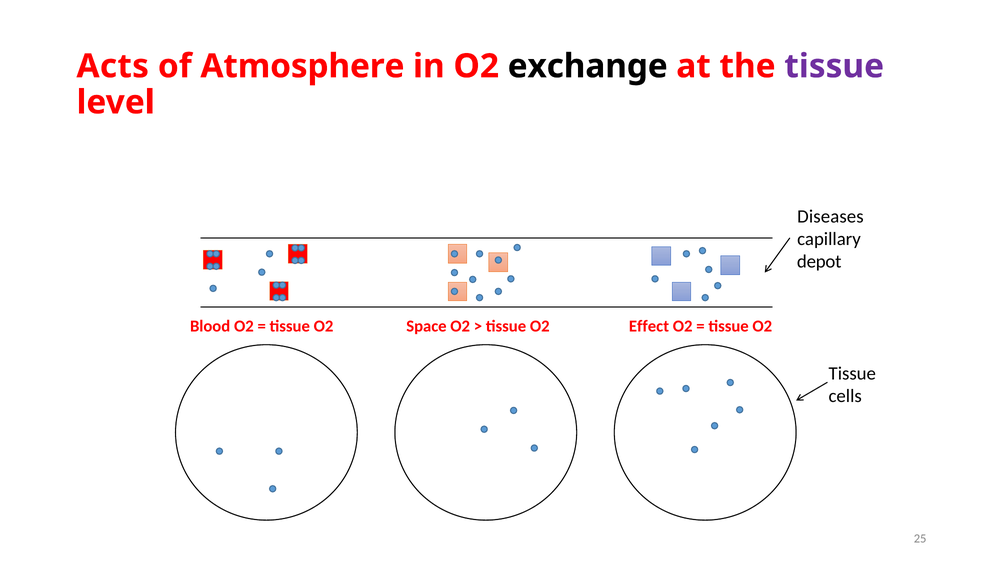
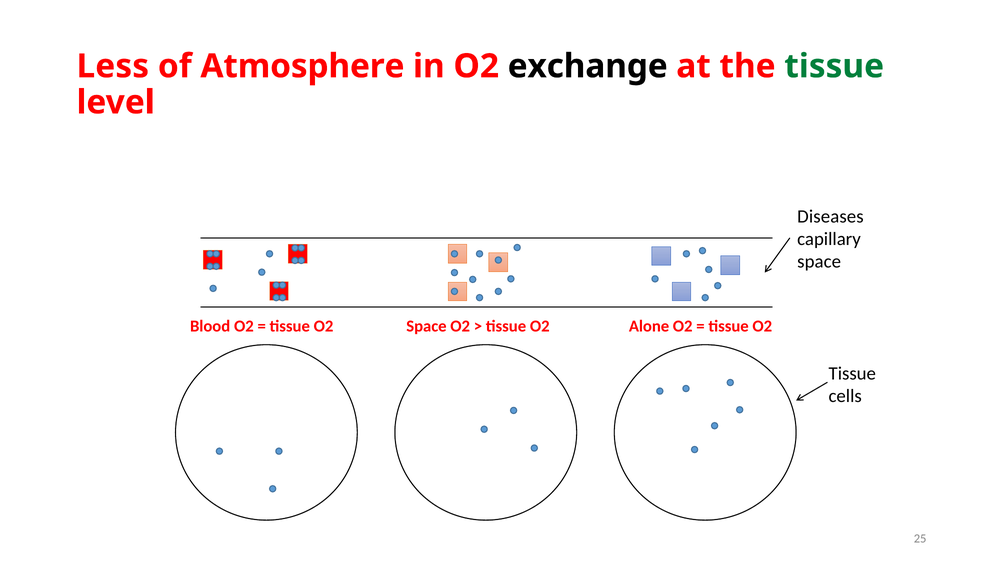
Acts: Acts -> Less
tissue at (834, 66) colour: purple -> green
depot at (819, 262): depot -> space
Effect: Effect -> Alone
